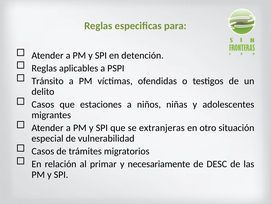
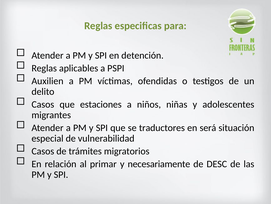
Tránsito: Tránsito -> Auxilien
extranjeras: extranjeras -> traductores
otro: otro -> será
